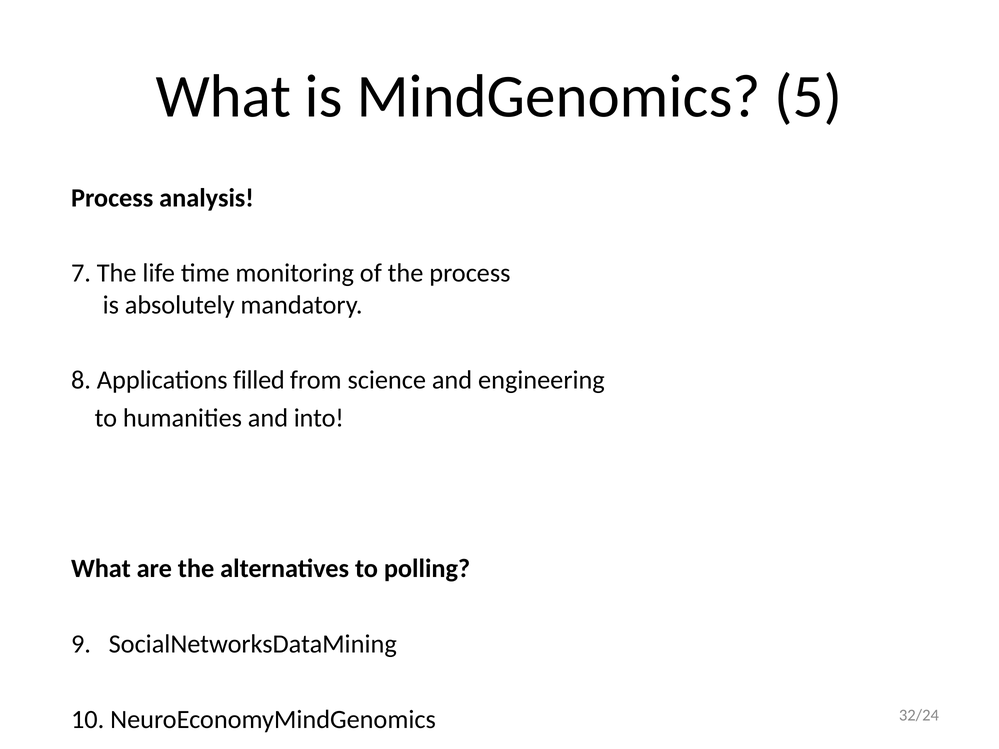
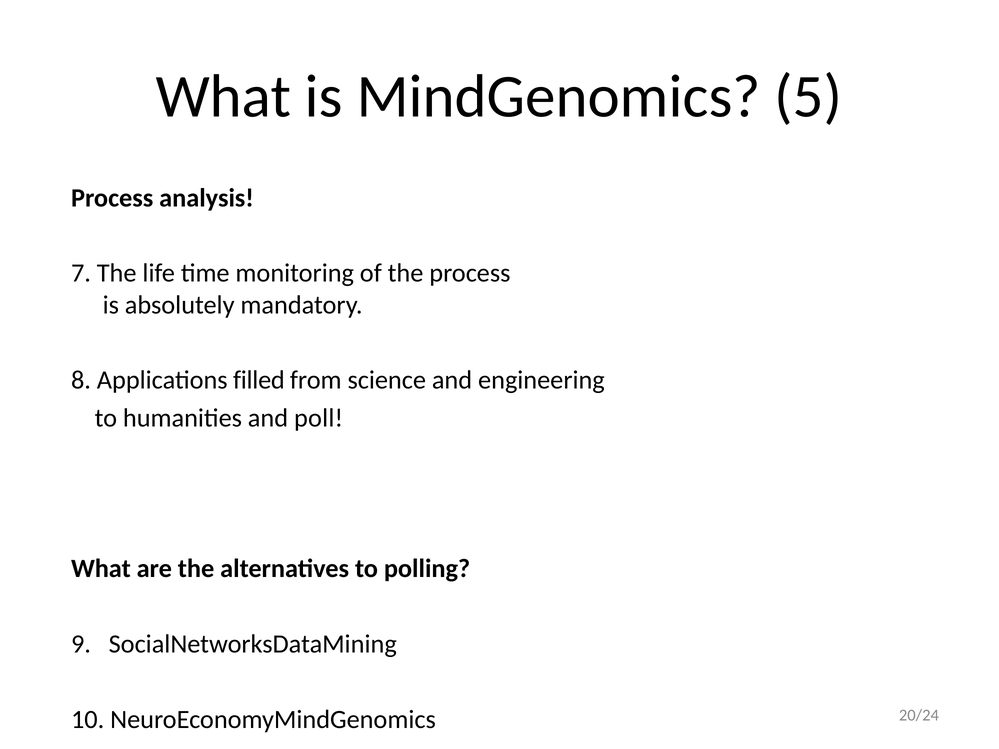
into: into -> poll
32/24: 32/24 -> 20/24
